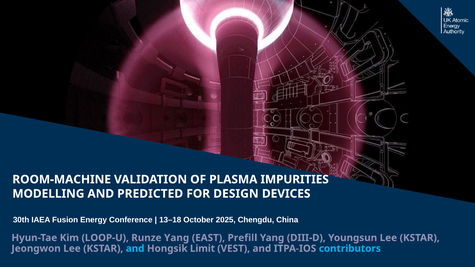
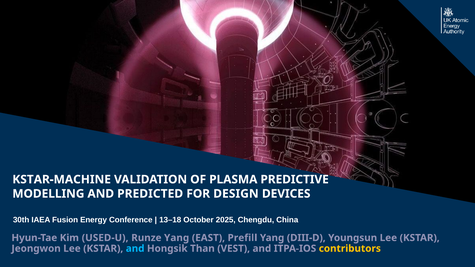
ROOM-MACHINE: ROOM-MACHINE -> KSTAR-MACHINE
IMPURITIES: IMPURITIES -> PREDICTIVE
LOOP-U: LOOP-U -> USED-U
Limit: Limit -> Than
contributors colour: light blue -> yellow
